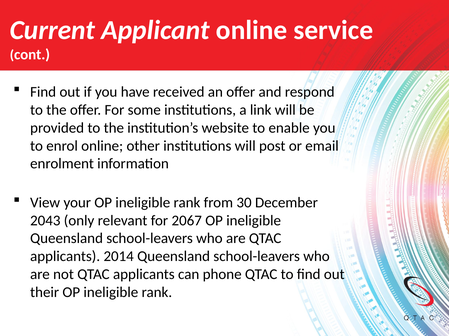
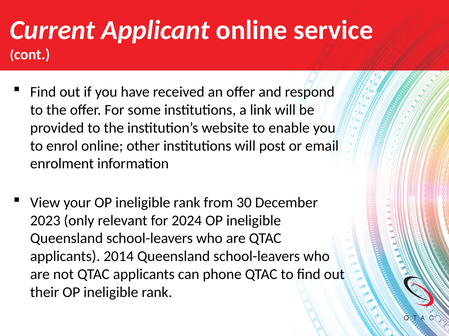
2043: 2043 -> 2023
2067: 2067 -> 2024
